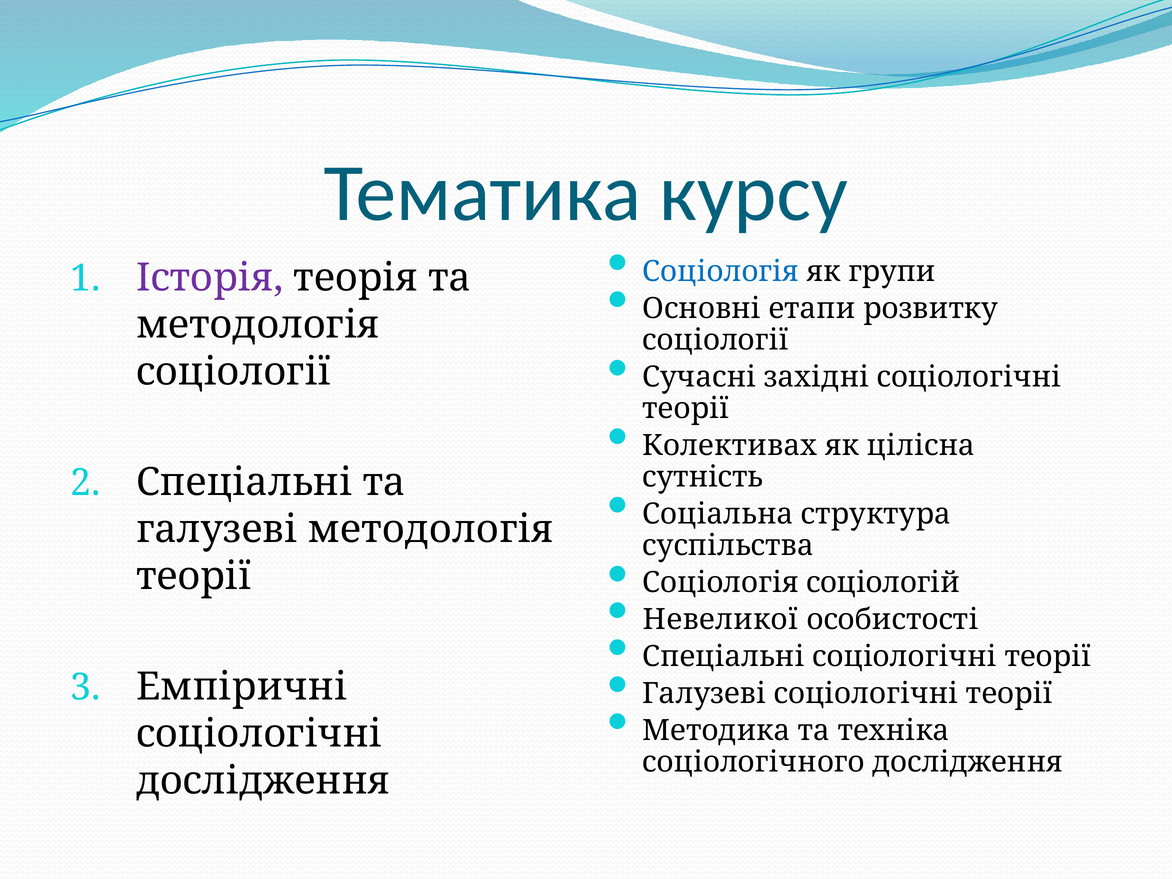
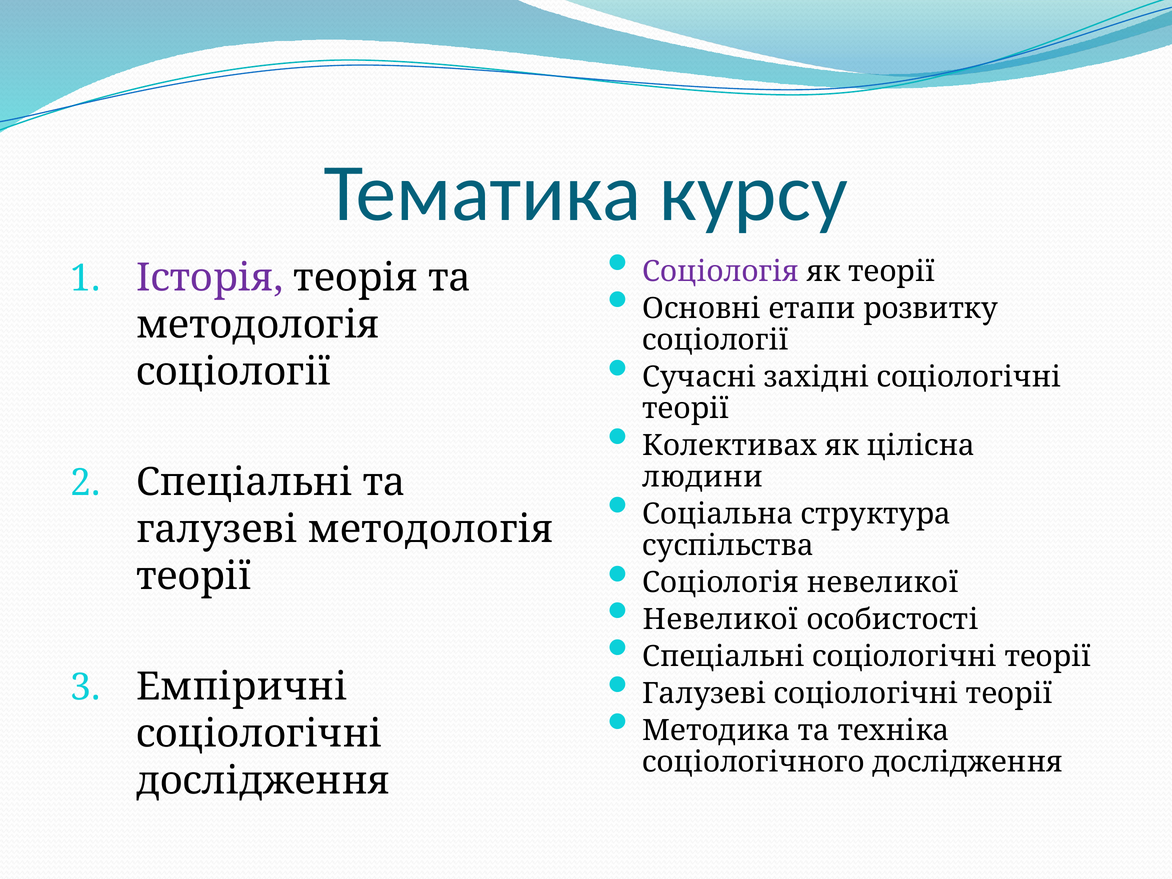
Соціологія at (721, 272) colour: blue -> purple
як групи: групи -> теорії
сутність: сутність -> людини
Соціологія соціологій: соціологій -> невеликої
